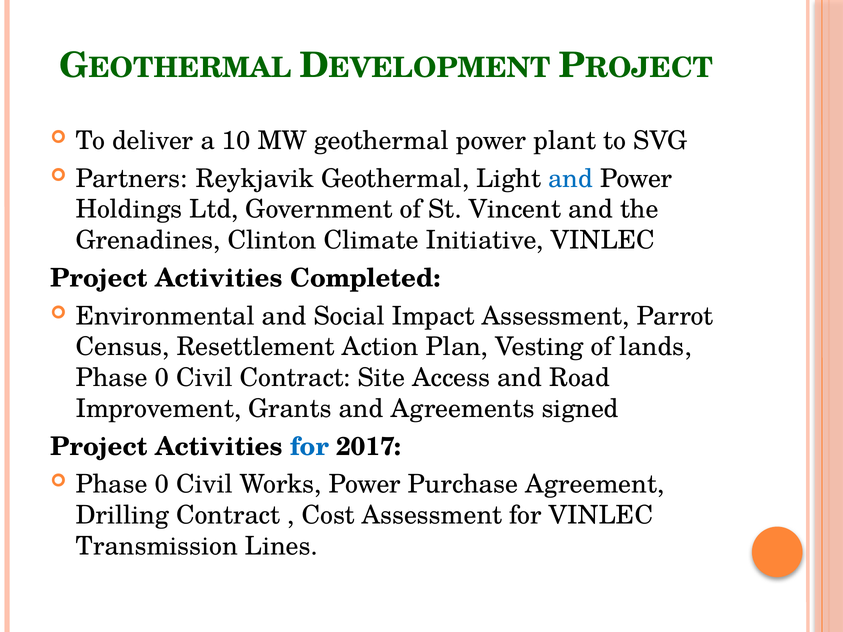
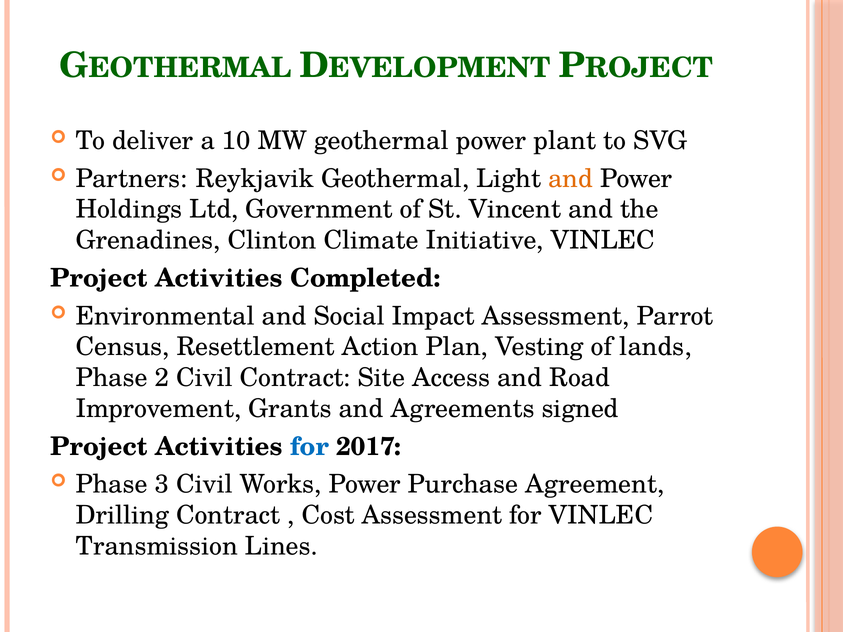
and at (571, 179) colour: blue -> orange
0 at (162, 378): 0 -> 2
0 at (162, 485): 0 -> 3
